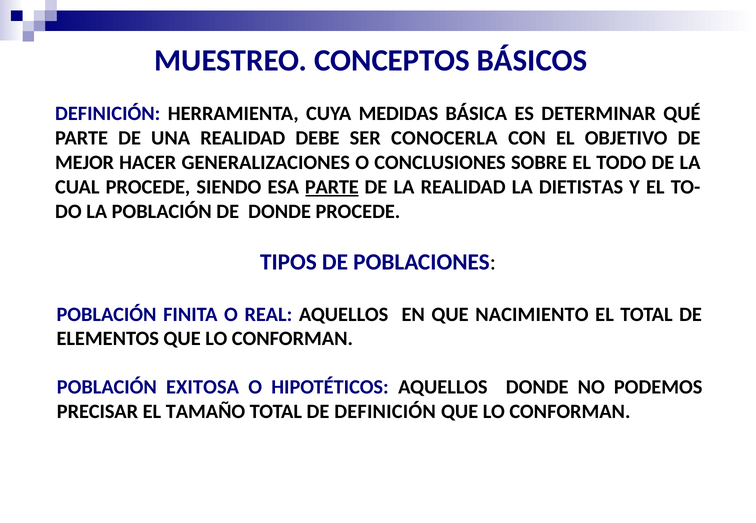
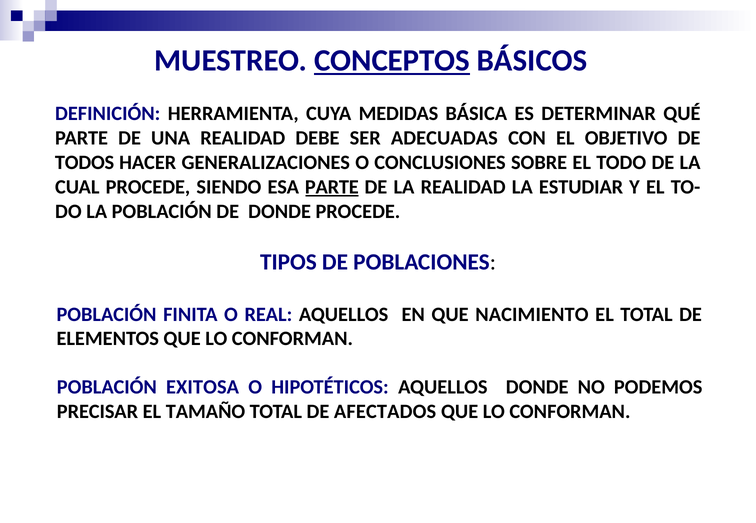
CONCEPTOS underline: none -> present
CONOCERLA: CONOCERLA -> ADECUADAS
MEJOR: MEJOR -> TODOS
DIETISTAS: DIETISTAS -> ESTUDIAR
DE DEFINICIÓN: DEFINICIÓN -> AFECTADOS
